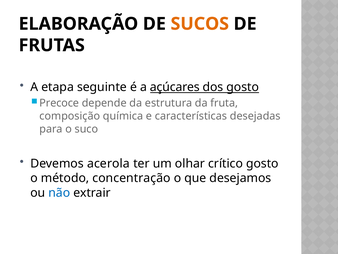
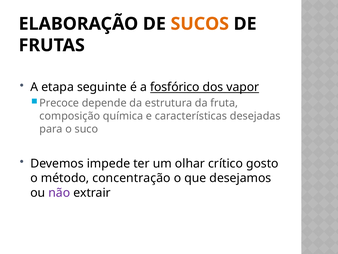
açúcares: açúcares -> fosfórico
dos gosto: gosto -> vapor
acerola: acerola -> impede
não colour: blue -> purple
